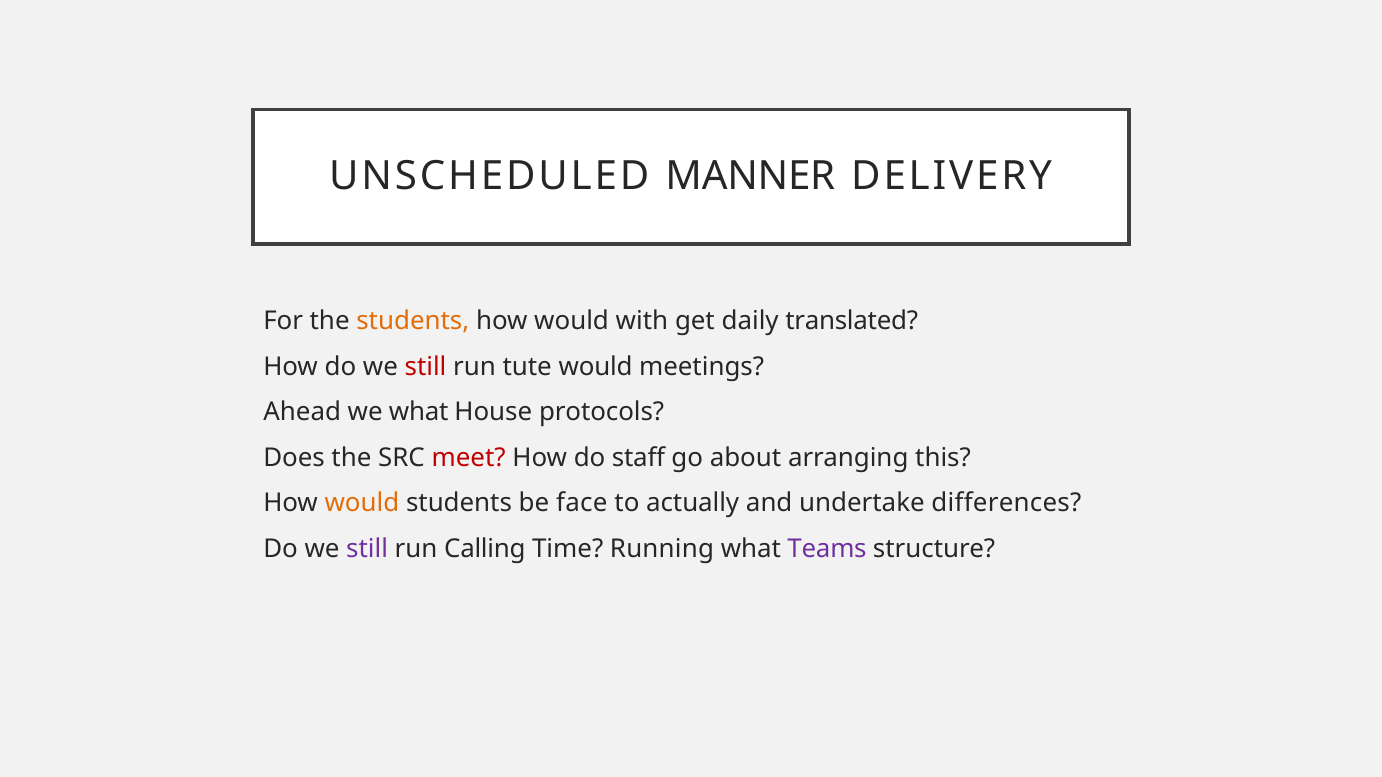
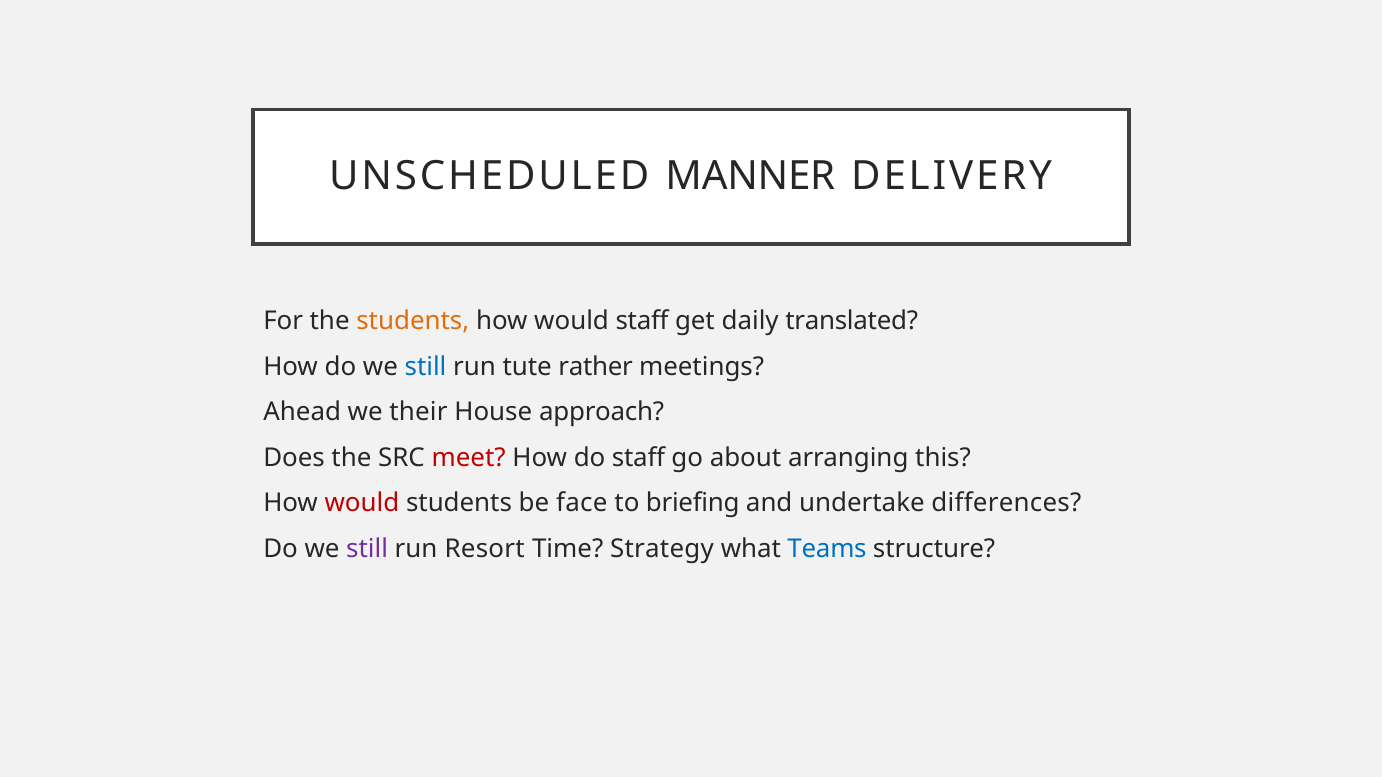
would with: with -> staff
still at (426, 367) colour: red -> blue
tute would: would -> rather
we what: what -> their
protocols: protocols -> approach
would at (362, 504) colour: orange -> red
actually: actually -> briefing
Calling: Calling -> Resort
Running: Running -> Strategy
Teams colour: purple -> blue
